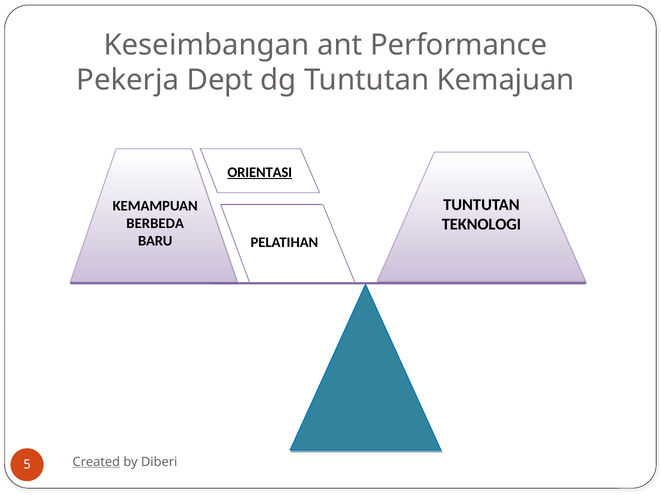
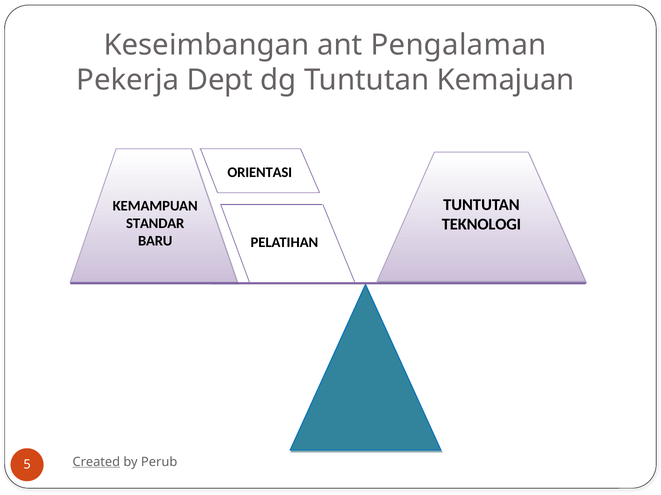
Performance: Performance -> Pengalaman
ORIENTASI underline: present -> none
BERBEDA: BERBEDA -> STANDAR
Diberi: Diberi -> Perub
